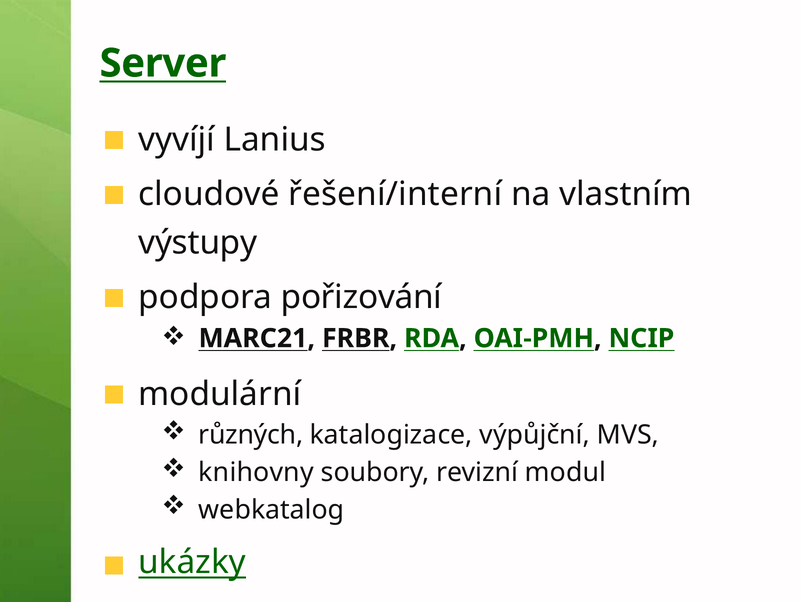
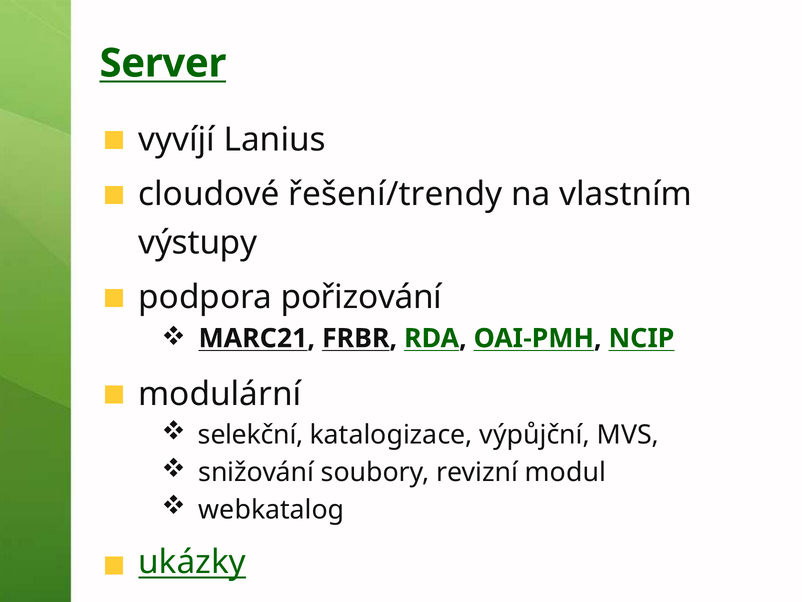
řešení/interní: řešení/interní -> řešení/trendy
různých: různých -> selekční
knihovny: knihovny -> snižování
